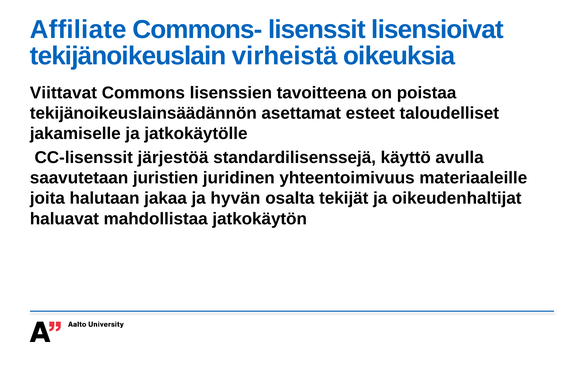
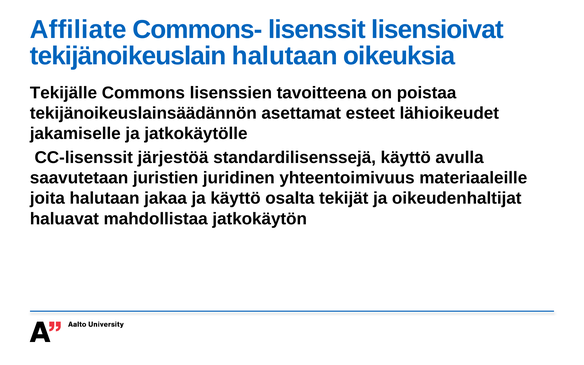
tekijänoikeuslain virheistä: virheistä -> halutaan
Viittavat: Viittavat -> Tekijälle
taloudelliset: taloudelliset -> lähioikeudet
ja hyvän: hyvän -> käyttö
